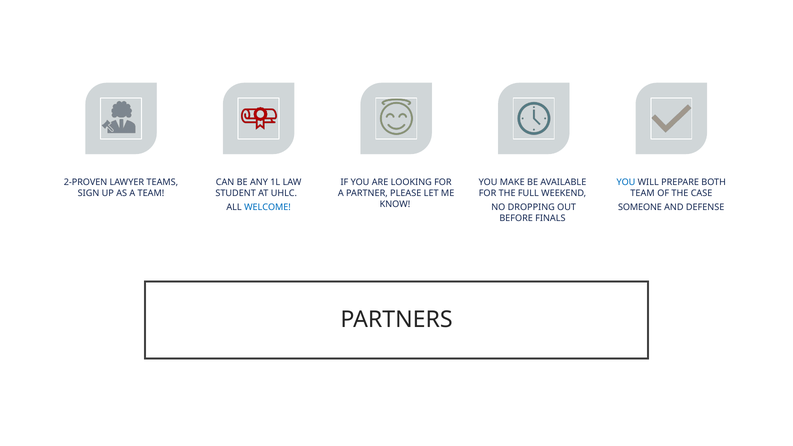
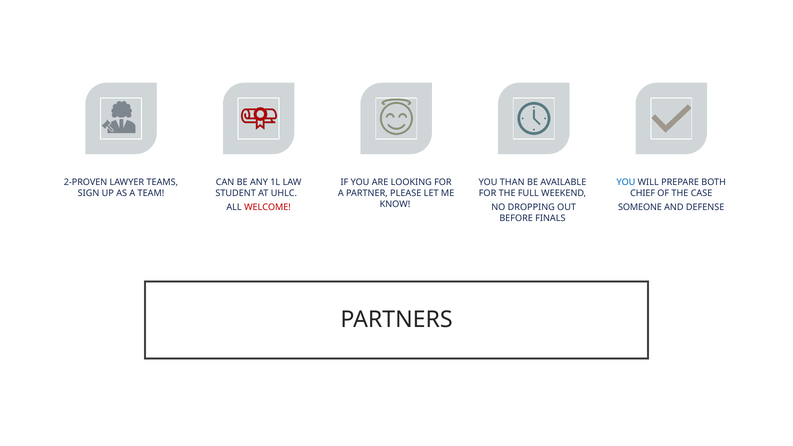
MAKE: MAKE -> THAN
TEAM at (643, 193): TEAM -> CHIEF
WELCOME colour: blue -> red
